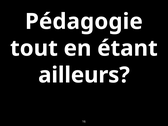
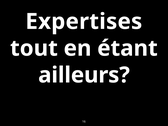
Pédagogie: Pédagogie -> Expertises
